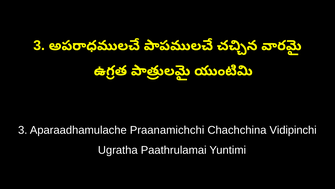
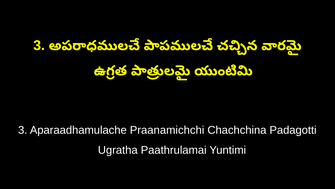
Vidipinchi: Vidipinchi -> Padagotti
